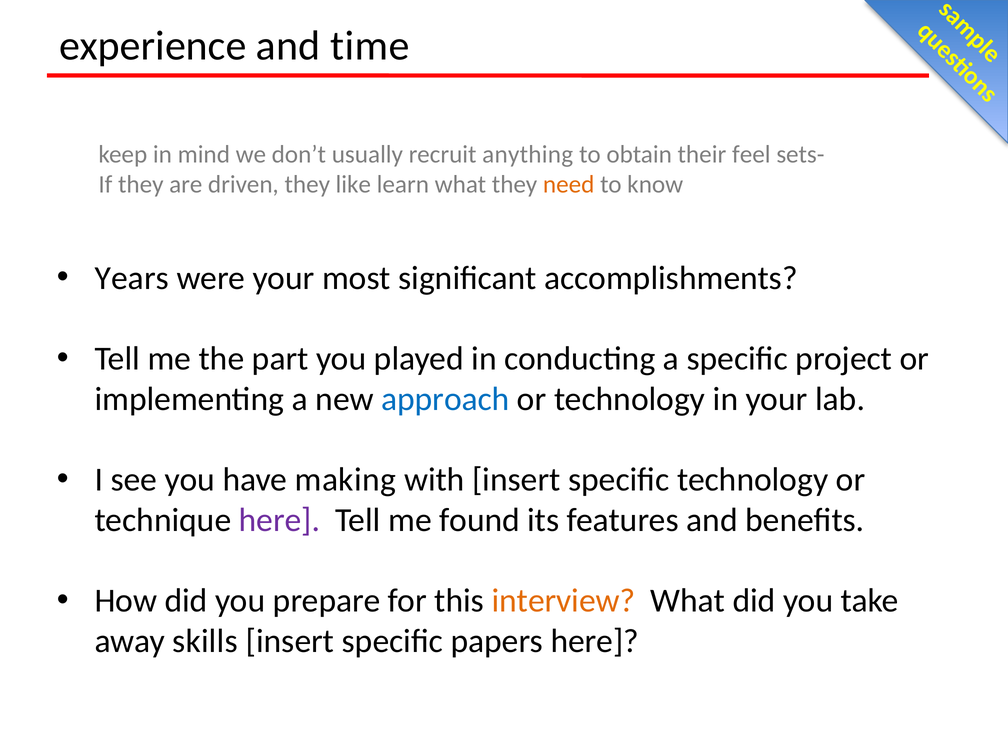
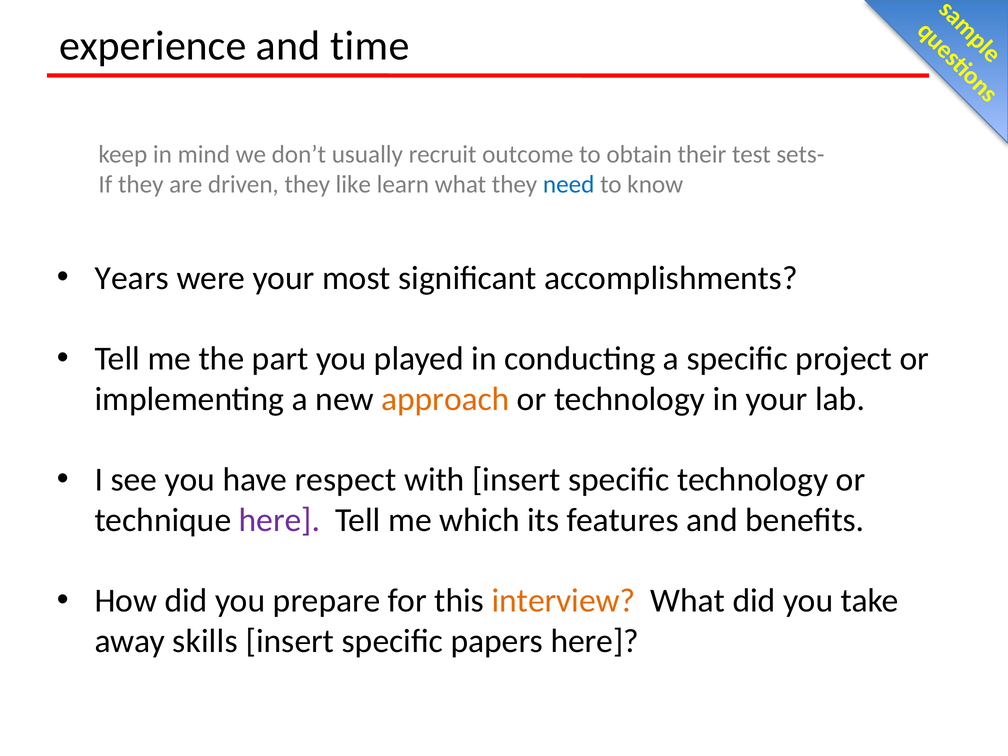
anything: anything -> outcome
feel: feel -> test
need colour: orange -> blue
approach colour: blue -> orange
making: making -> respect
found: found -> which
